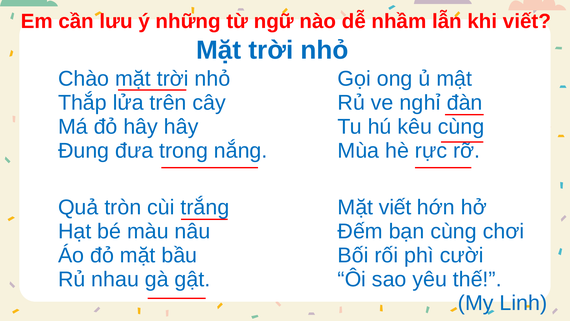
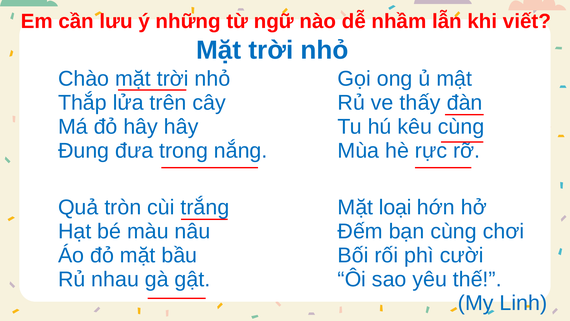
nghỉ: nghỉ -> thấy
Mặt viết: viết -> loại
